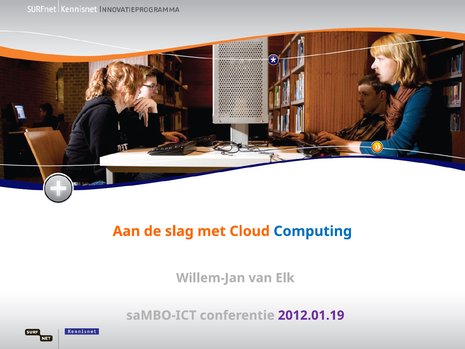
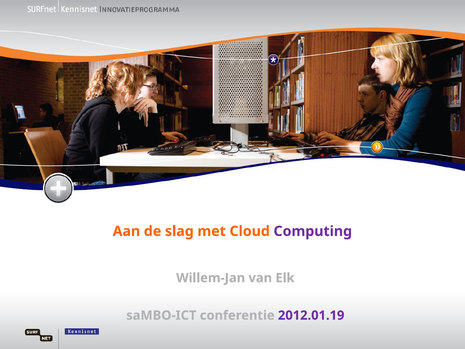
Computing colour: blue -> purple
